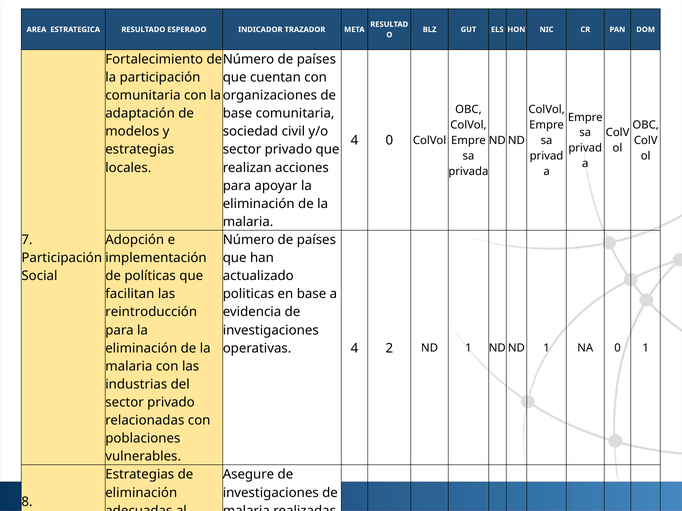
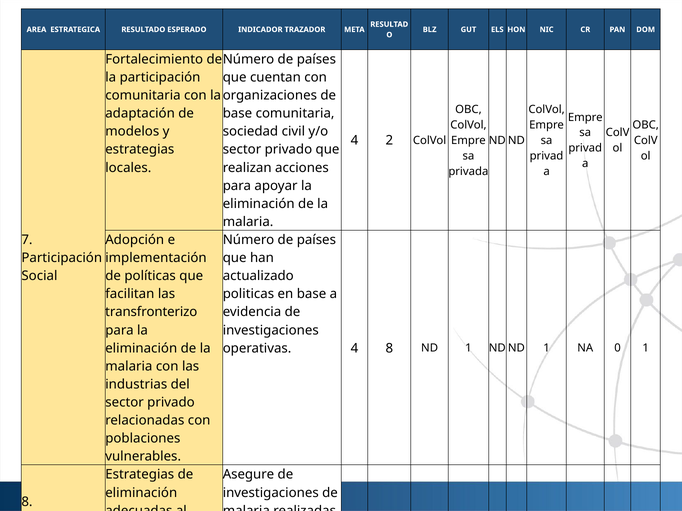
4 0: 0 -> 2
reintroducción: reintroducción -> transfronterizo
4 2: 2 -> 8
